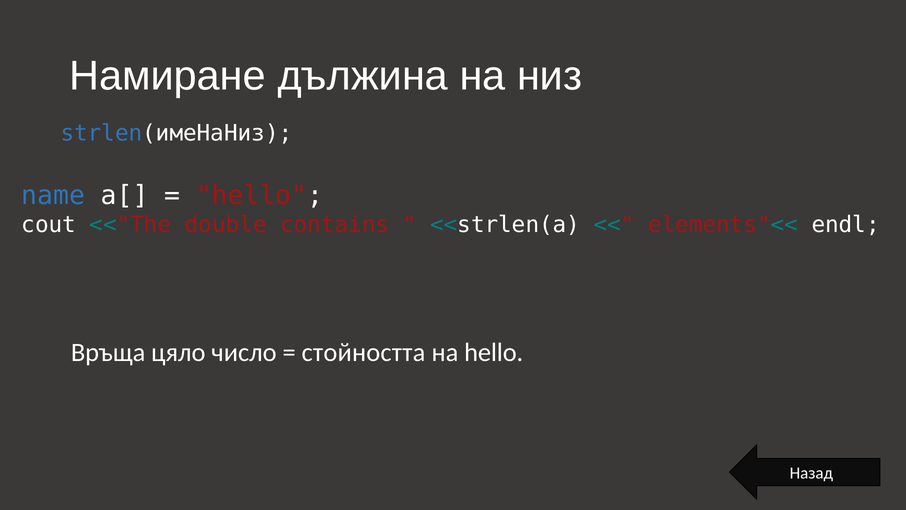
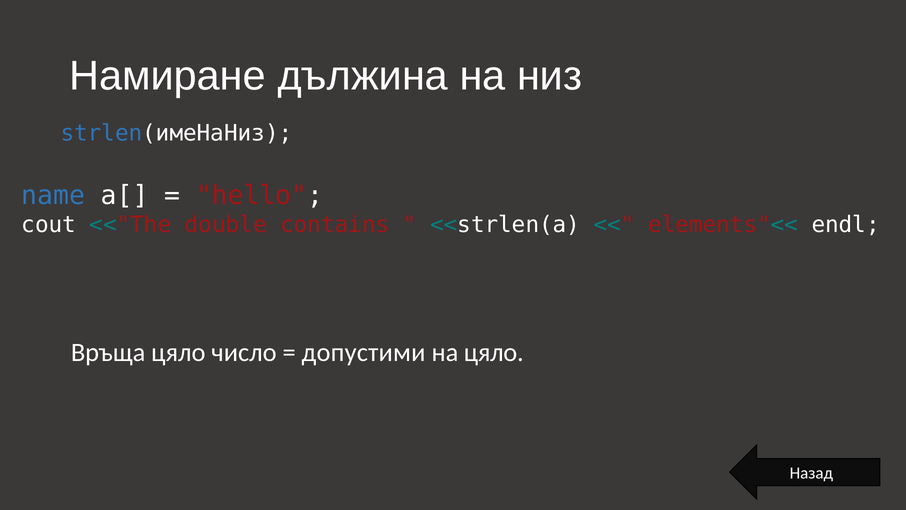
стойността: стойността -> допустими
на hello: hello -> цяло
